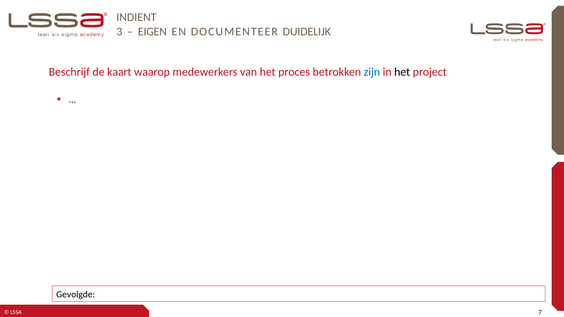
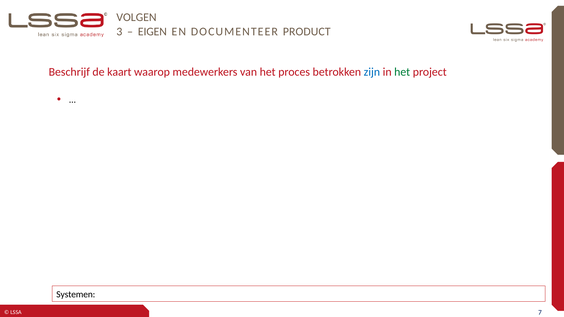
INDIENT: INDIENT -> VOLGEN
DUIDELIJK: DUIDELIJK -> PRODUCT
het at (402, 72) colour: black -> green
Gevolgde: Gevolgde -> Systemen
